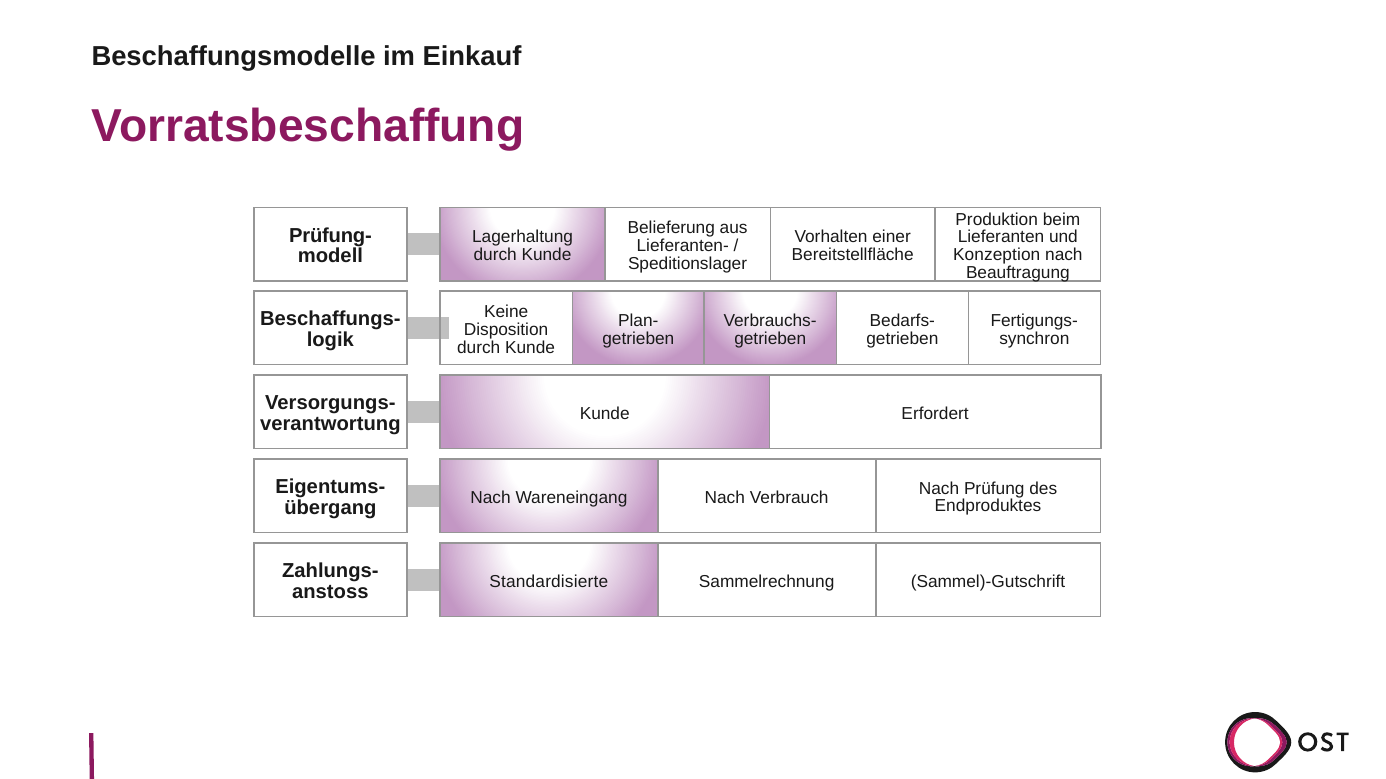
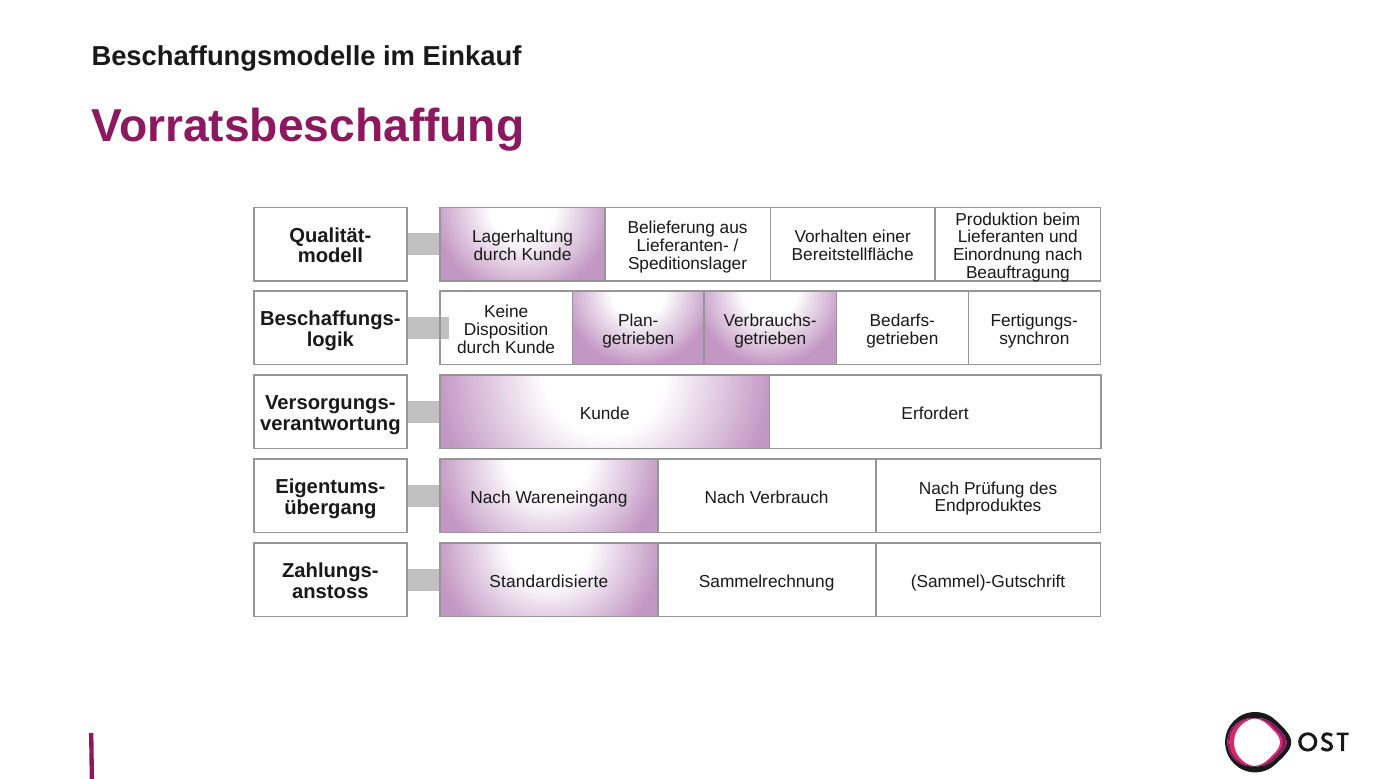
Prüfung-: Prüfung- -> Qualität-
Konzeption: Konzeption -> Einordnung
